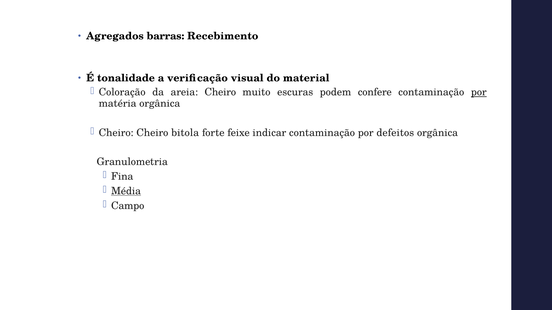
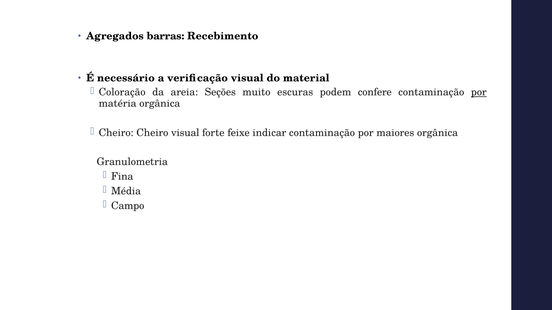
tonalidade: tonalidade -> necessário
areia Cheiro: Cheiro -> Seções
Cheiro bitola: bitola -> visual
defeitos: defeitos -> maiores
Média underline: present -> none
